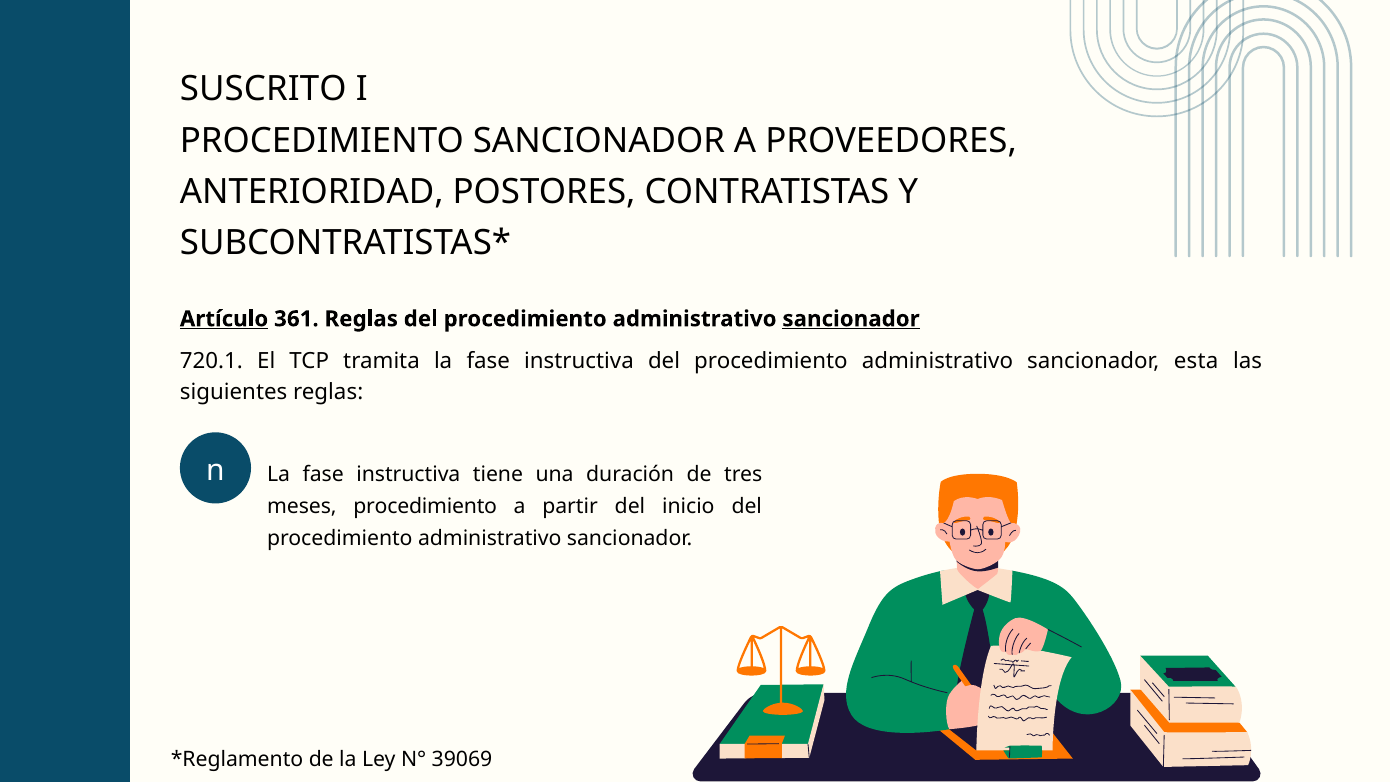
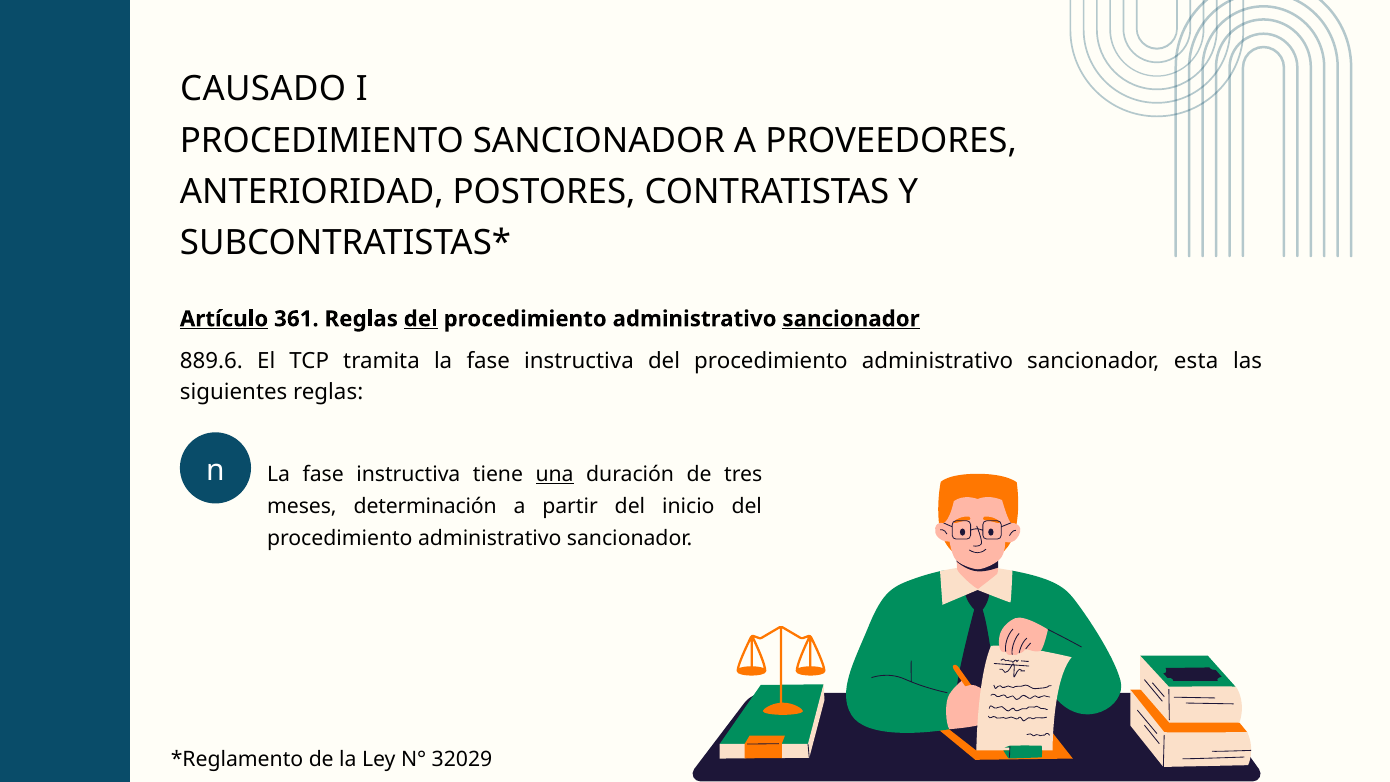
SUSCRITO: SUSCRITO -> CAUSADO
del at (421, 319) underline: none -> present
720.1: 720.1 -> 889.6
una underline: none -> present
meses procedimiento: procedimiento -> determinación
39069: 39069 -> 32029
